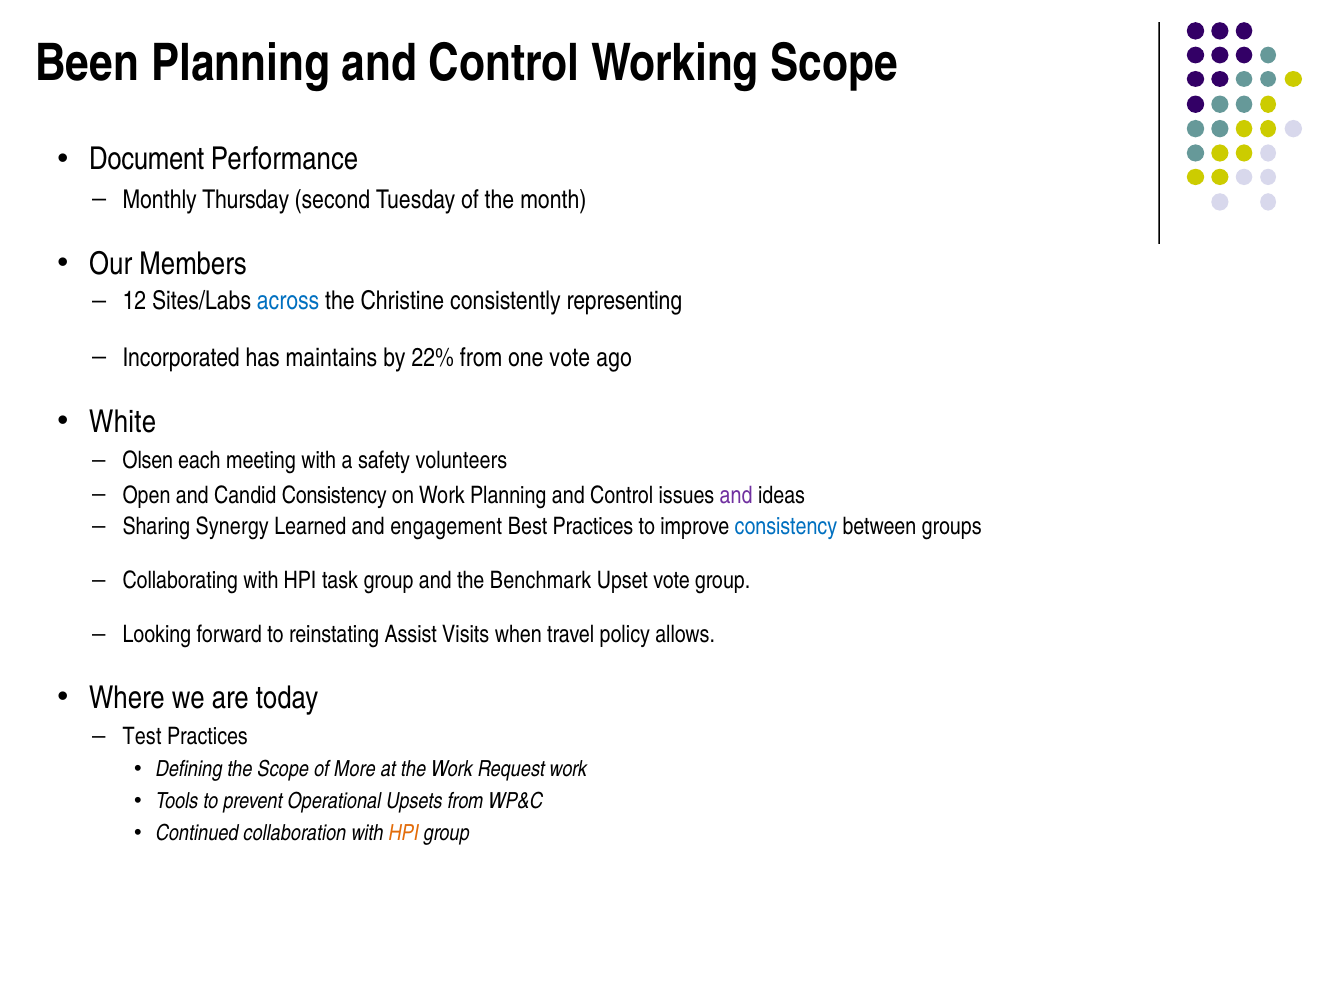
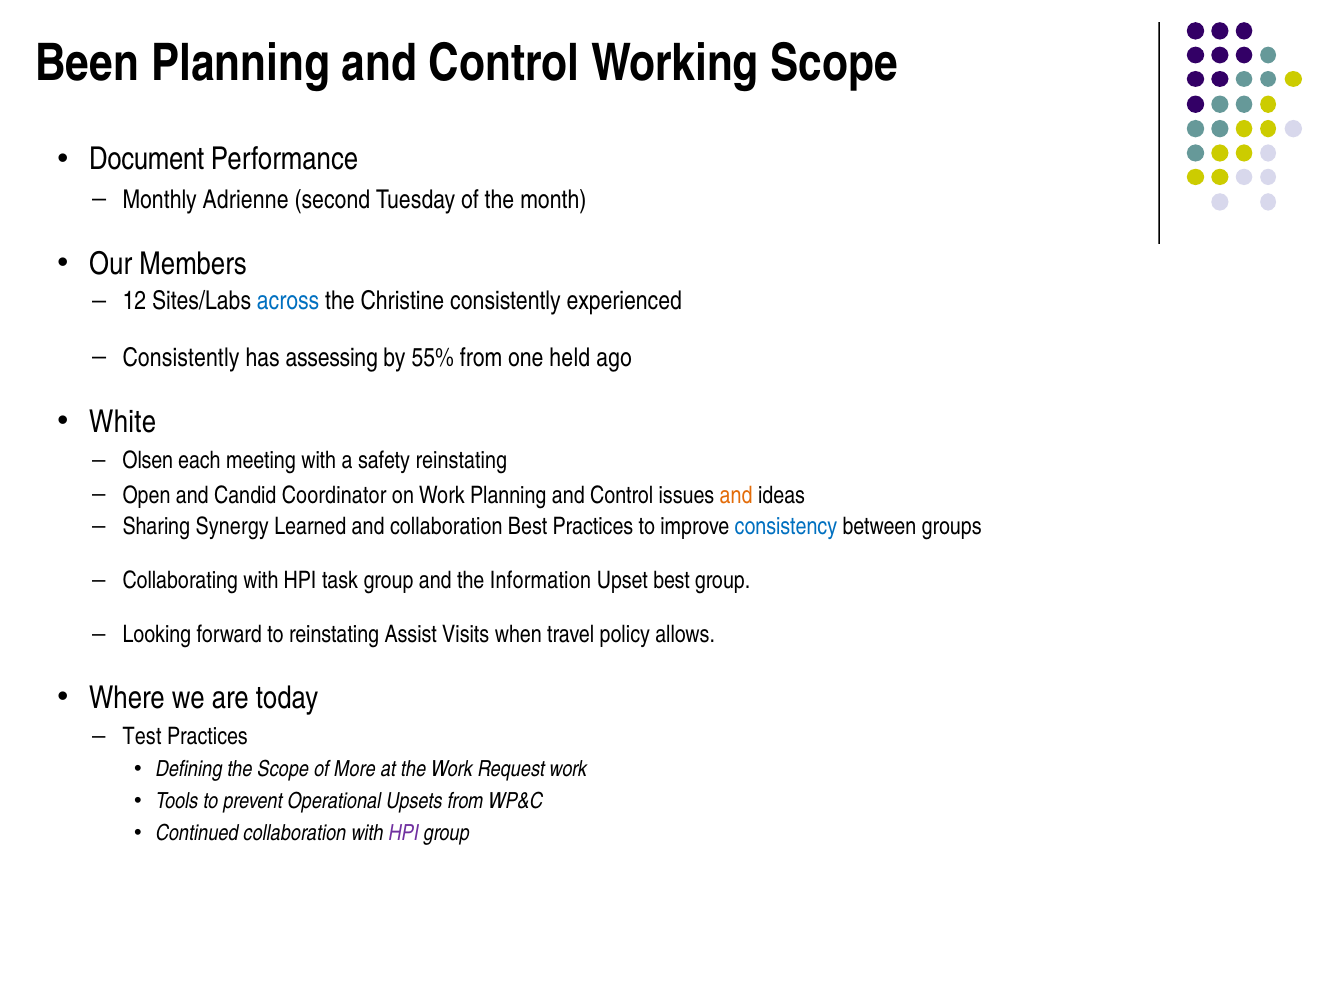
Thursday: Thursday -> Adrienne
representing: representing -> experienced
Incorporated at (181, 358): Incorporated -> Consistently
maintains: maintains -> assessing
22%: 22% -> 55%
one vote: vote -> held
safety volunteers: volunteers -> reinstating
Candid Consistency: Consistency -> Coordinator
and at (736, 495) colour: purple -> orange
and engagement: engagement -> collaboration
Benchmark: Benchmark -> Information
Upset vote: vote -> best
HPI at (404, 834) colour: orange -> purple
